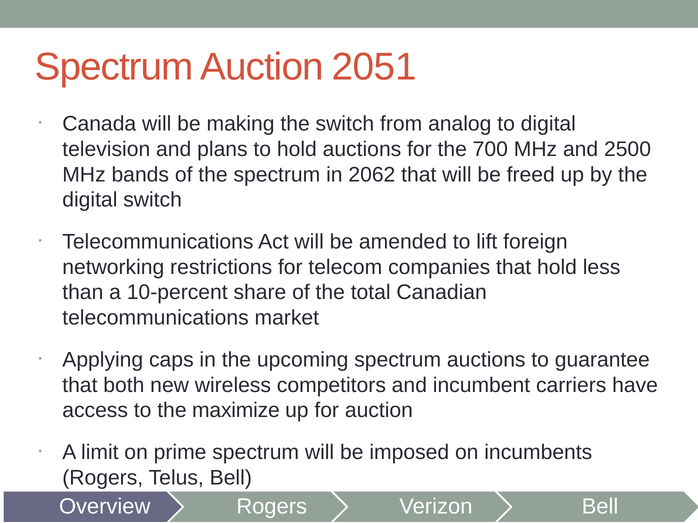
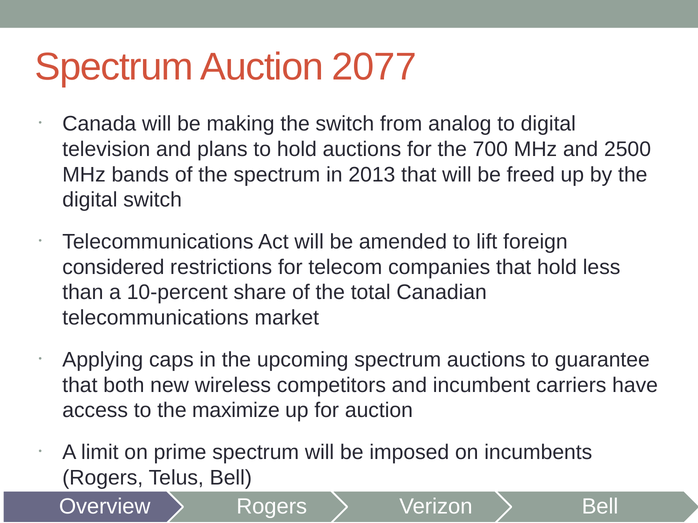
2051: 2051 -> 2077
2062: 2062 -> 2013
networking: networking -> considered
